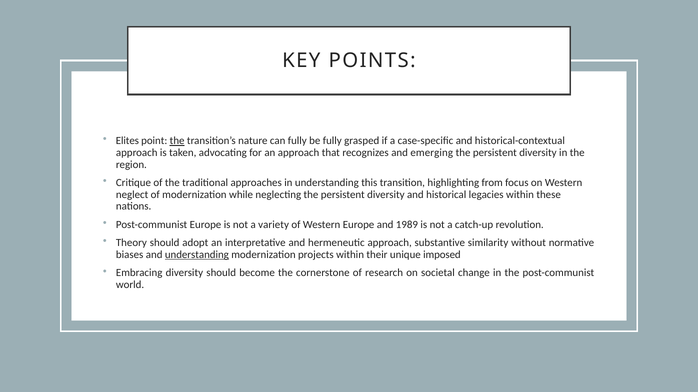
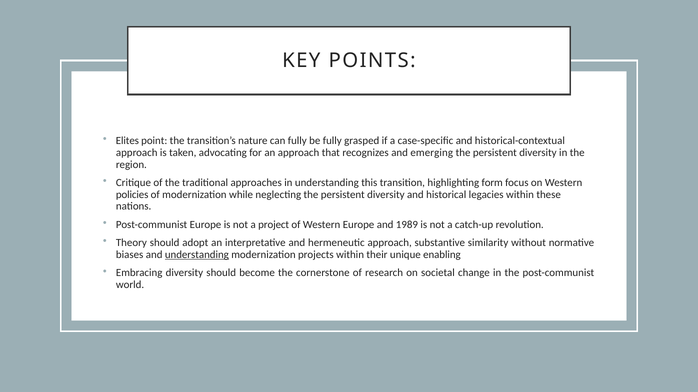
the at (177, 141) underline: present -> none
from: from -> form
neglect: neglect -> policies
variety: variety -> project
imposed: imposed -> enabling
